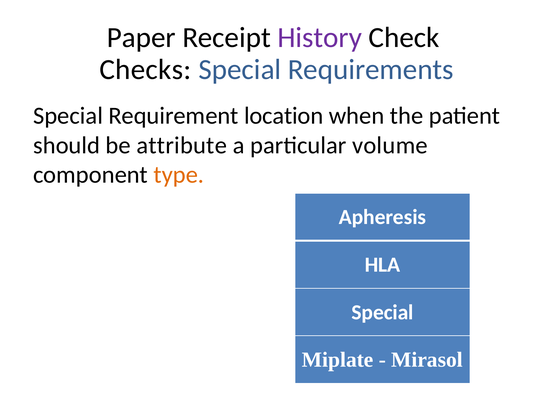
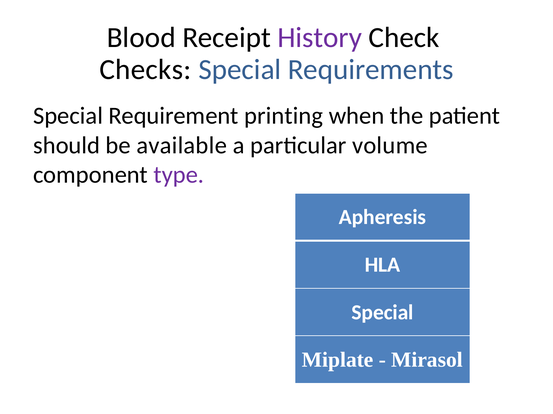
Paper: Paper -> Blood
location: location -> printing
attribute: attribute -> available
type colour: orange -> purple
